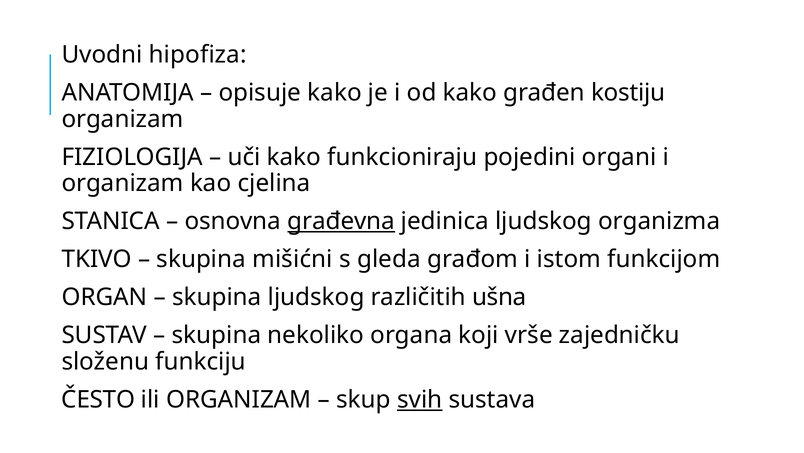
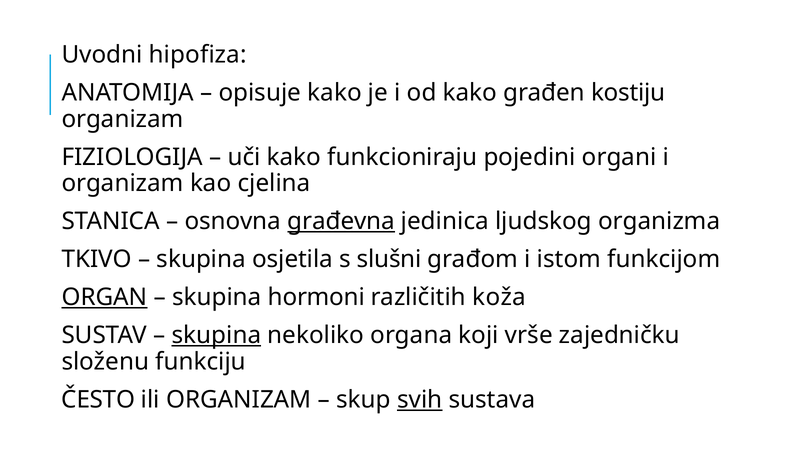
mišićni: mišićni -> osjetila
gleda: gleda -> slušni
ORGAN underline: none -> present
skupina ljudskog: ljudskog -> hormoni
ušna: ušna -> koža
skupina at (216, 335) underline: none -> present
